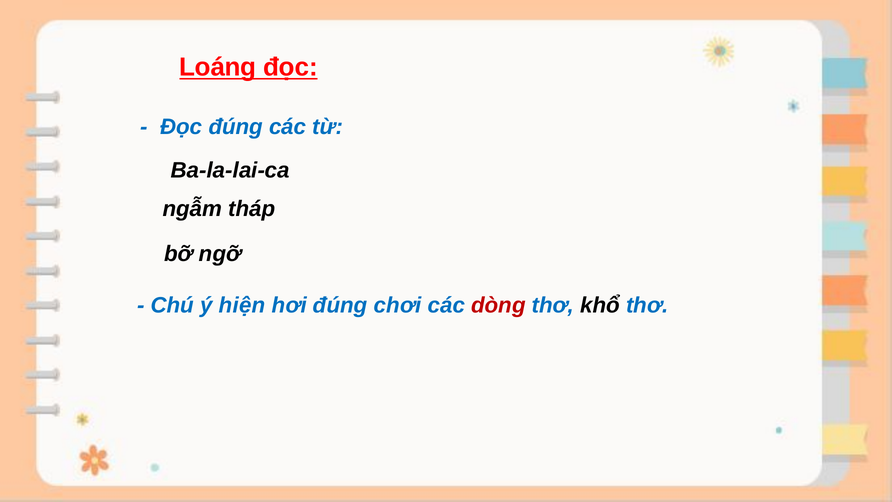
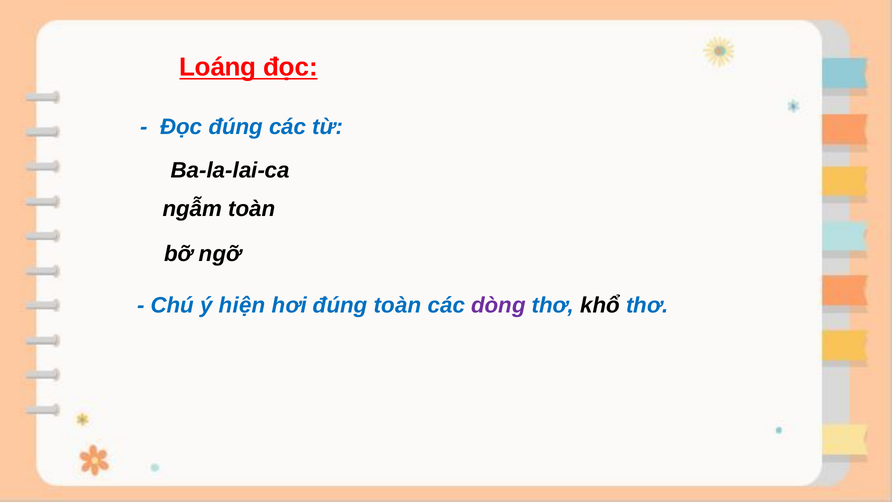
ngẫm tháp: tháp -> toàn
đúng chơi: chơi -> toàn
dòng colour: red -> purple
